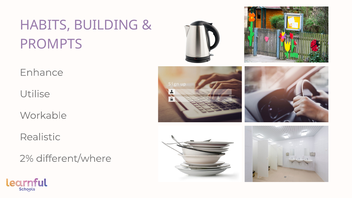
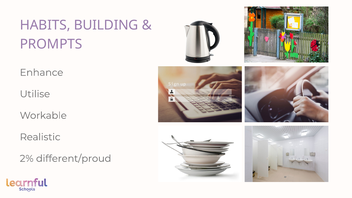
different/where: different/where -> different/proud
